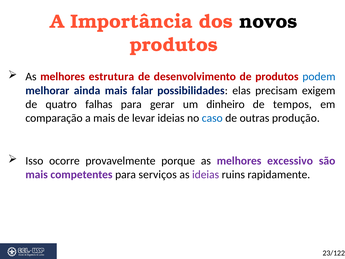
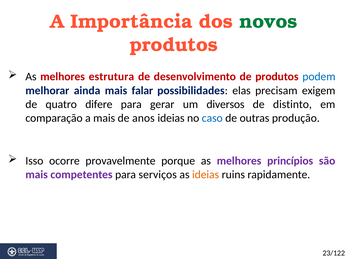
novos colour: black -> green
falhas: falhas -> difere
dinheiro: dinheiro -> diversos
tempos: tempos -> distinto
levar: levar -> anos
excessivo: excessivo -> princípios
ideias at (206, 175) colour: purple -> orange
